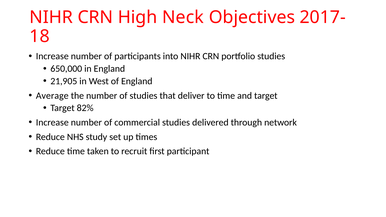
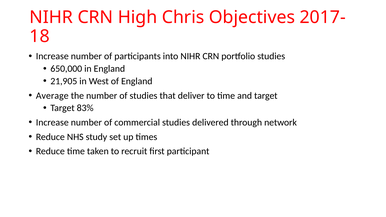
Neck: Neck -> Chris
82%: 82% -> 83%
